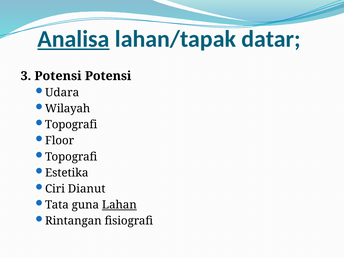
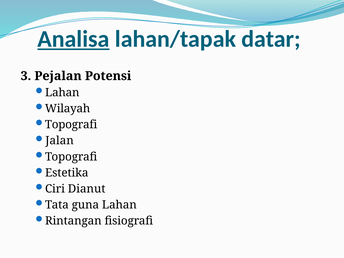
3 Potensi: Potensi -> Pejalan
Udara at (62, 93): Udara -> Lahan
Floor: Floor -> Jalan
Lahan at (119, 205) underline: present -> none
